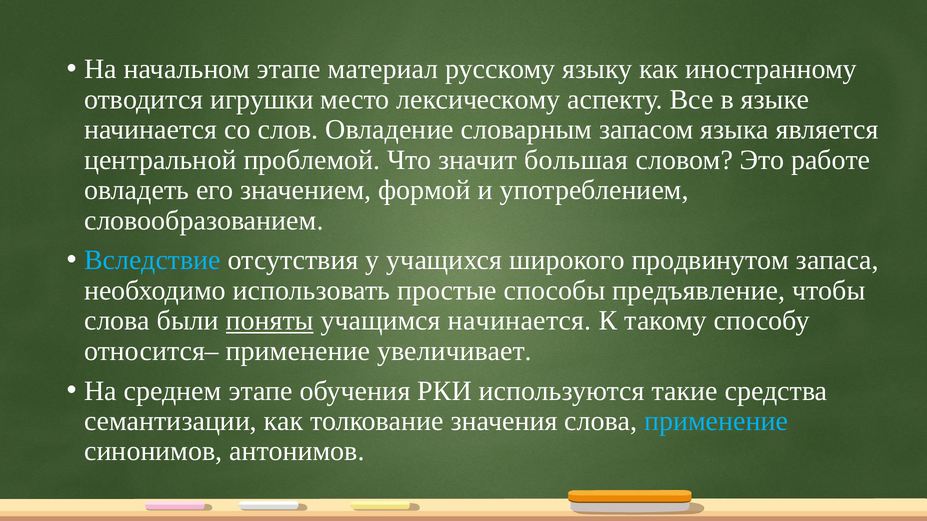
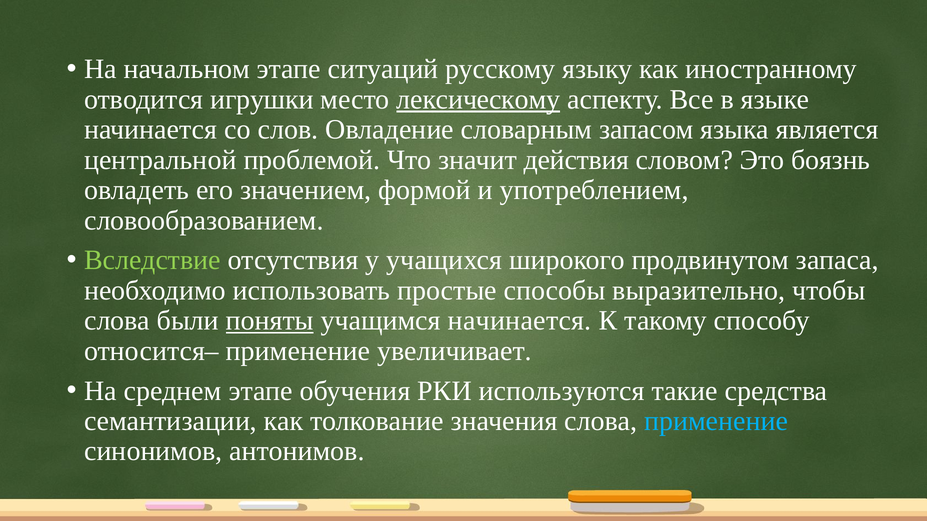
материал: материал -> ситуаций
лексическому underline: none -> present
большая: большая -> действия
работе: работе -> боязнь
Вследствие colour: light blue -> light green
предъявление: предъявление -> выразительно
